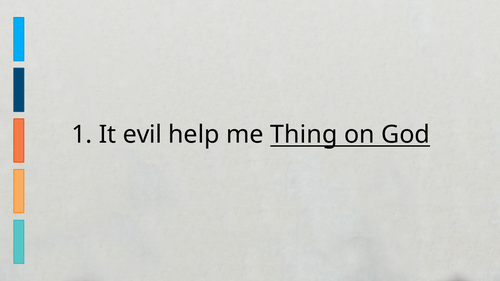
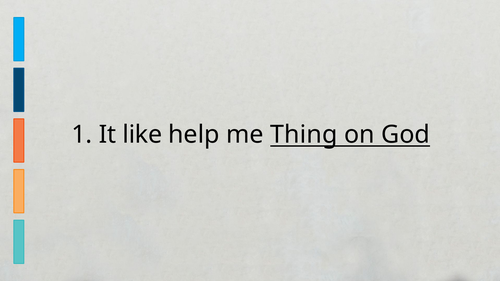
evil: evil -> like
